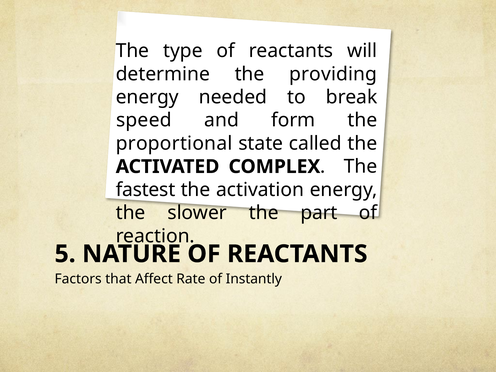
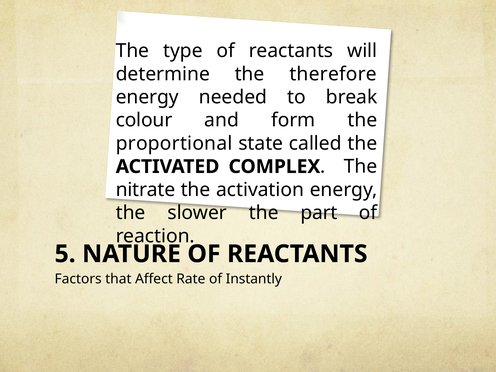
providing: providing -> therefore
speed: speed -> colour
fastest: fastest -> nitrate
